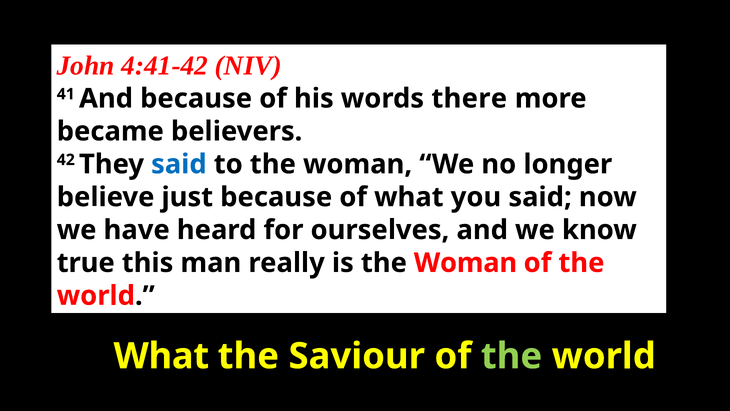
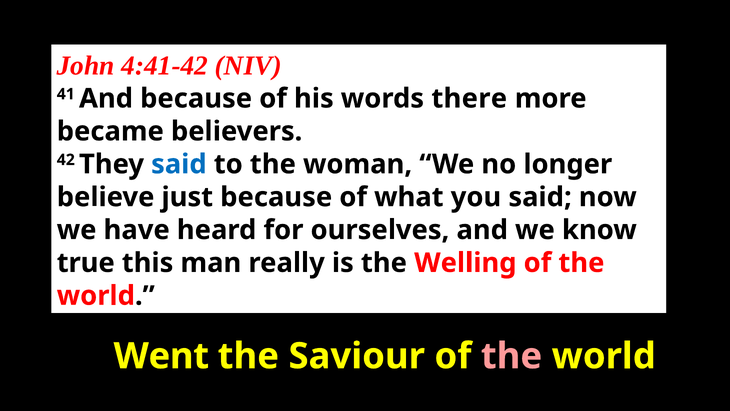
is the Woman: Woman -> Welling
What at (161, 356): What -> Went
the at (511, 356) colour: light green -> pink
